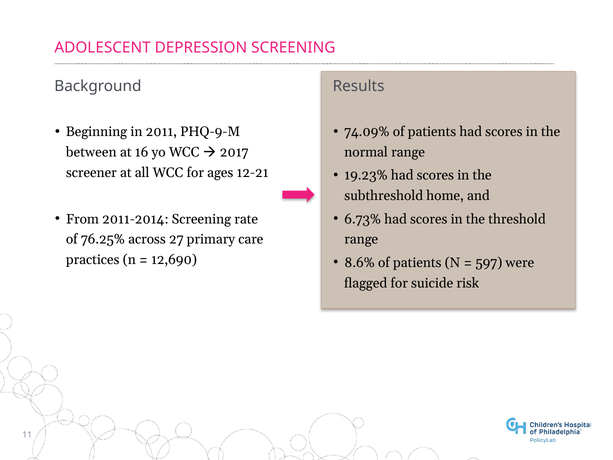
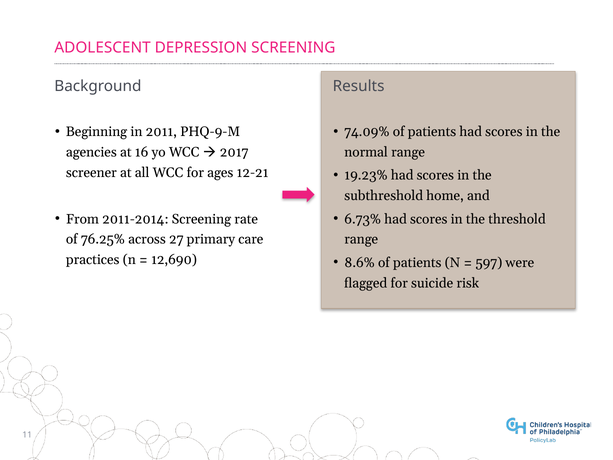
between: between -> agencies
